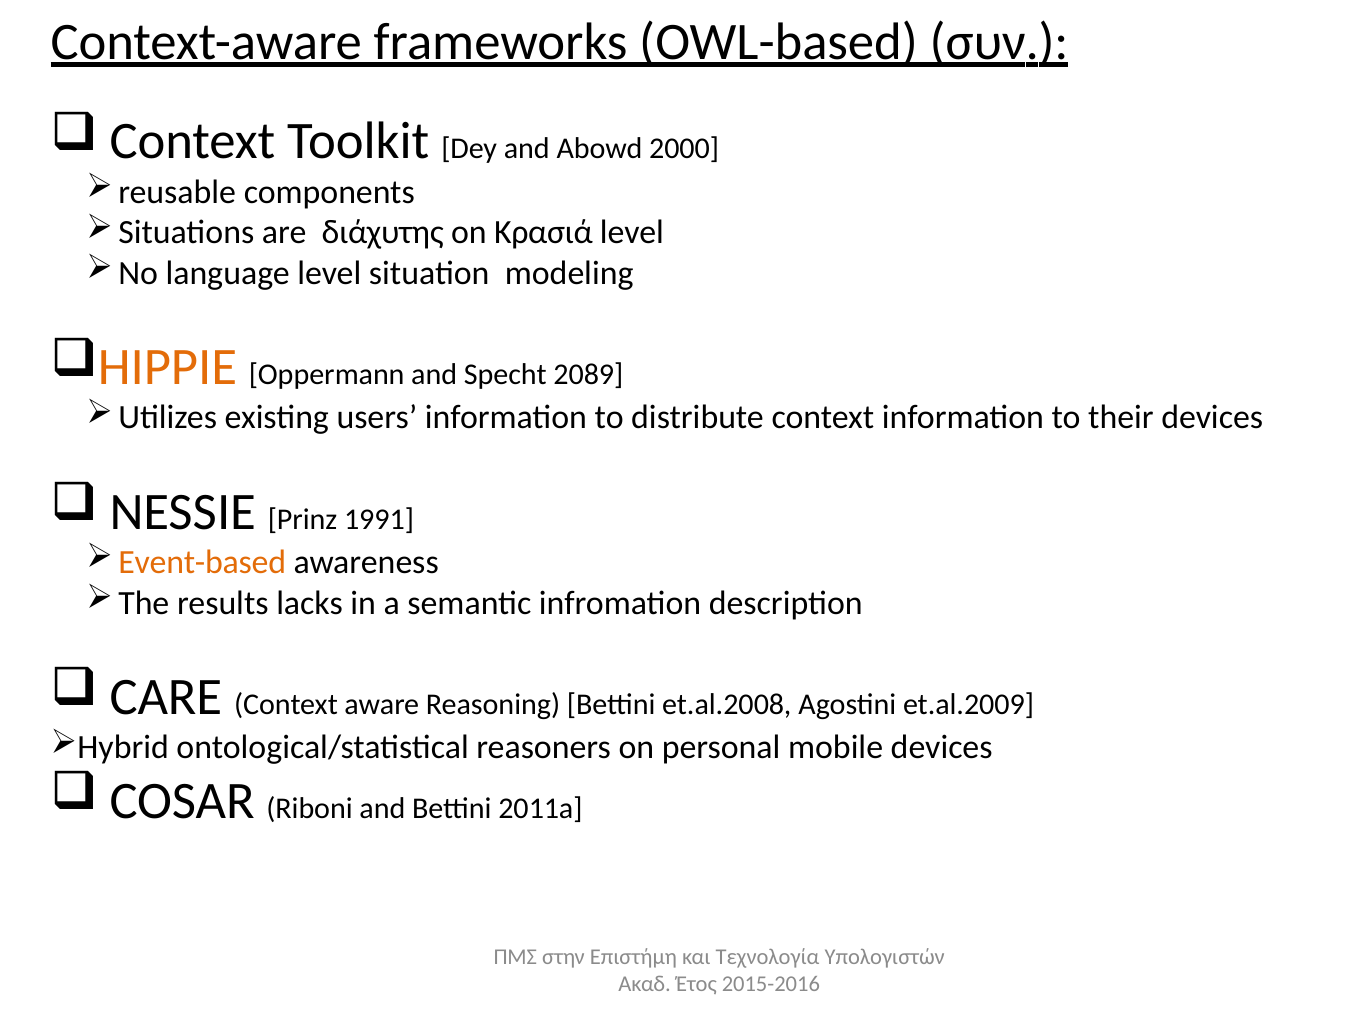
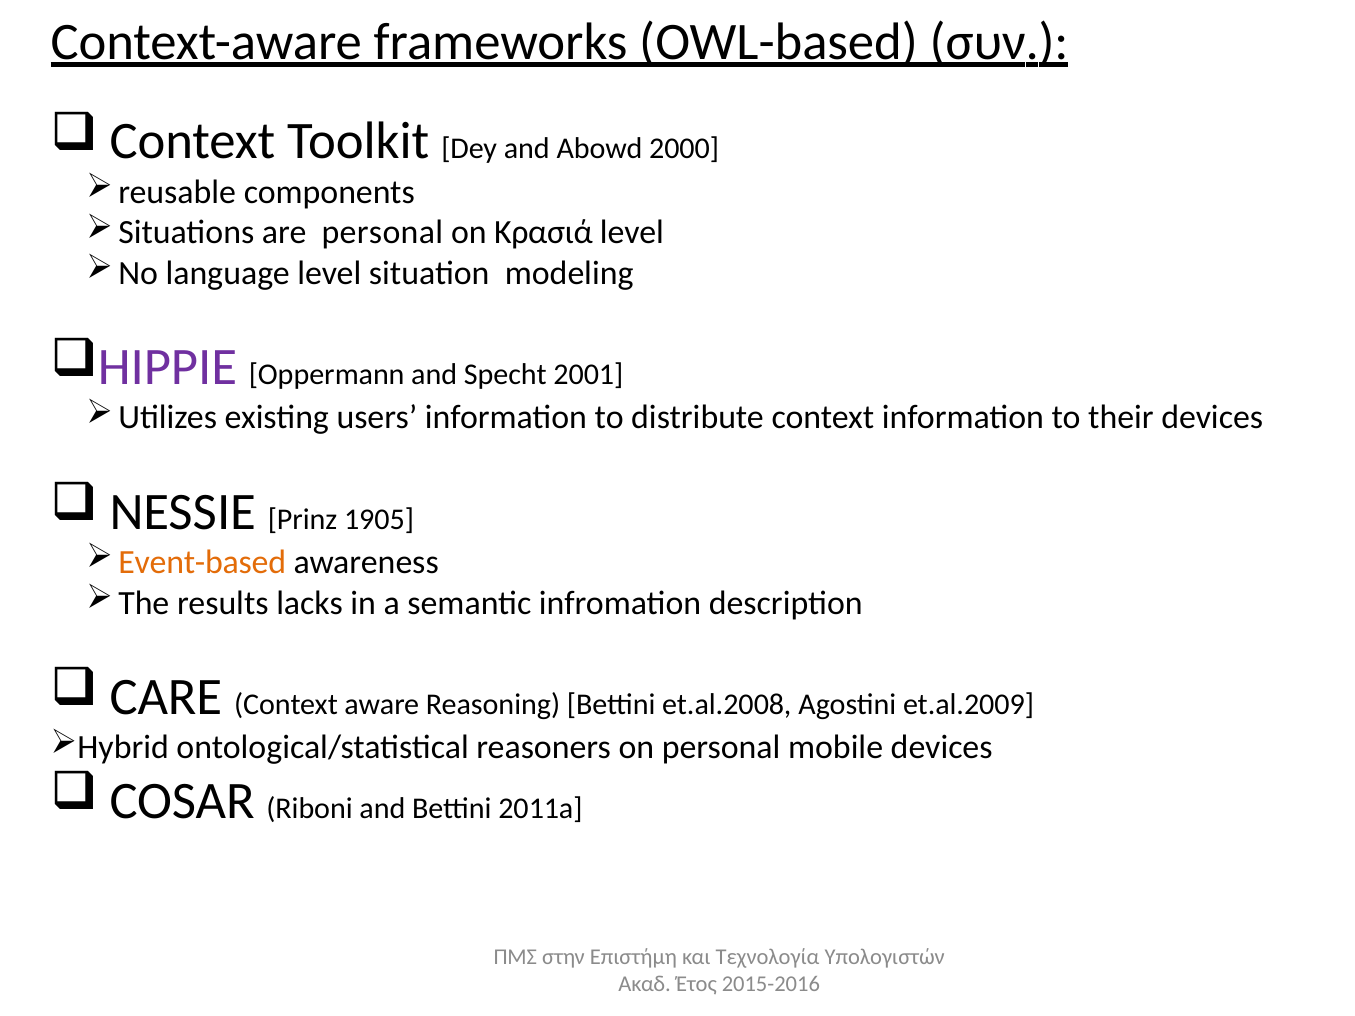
are διάχυτης: διάχυτης -> personal
HIPPIE colour: orange -> purple
2089: 2089 -> 2001
1991: 1991 -> 1905
